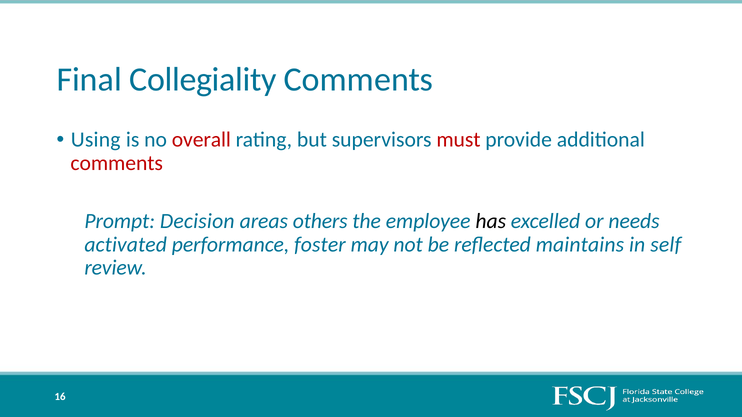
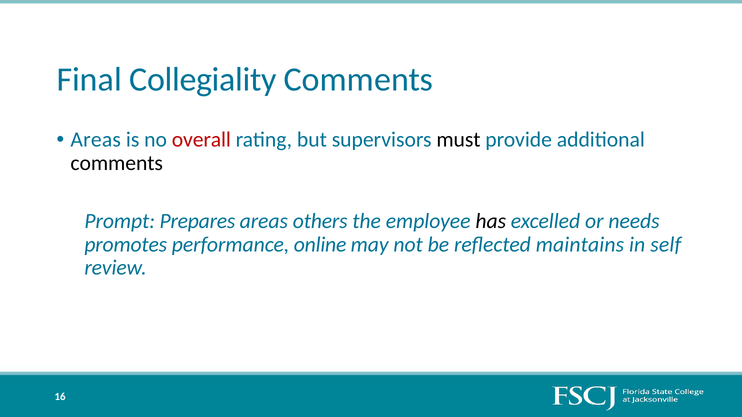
Using at (96, 140): Using -> Areas
must colour: red -> black
comments at (117, 163) colour: red -> black
Decision: Decision -> Prepares
activated: activated -> promotes
foster: foster -> online
